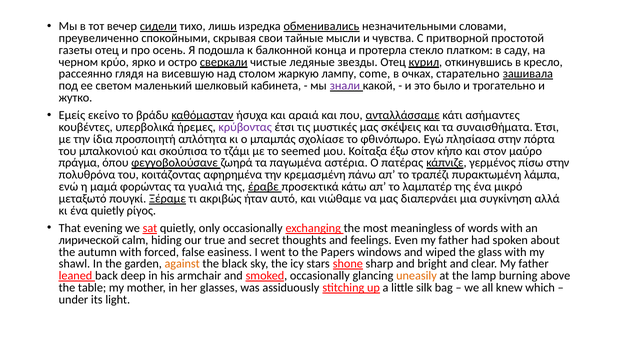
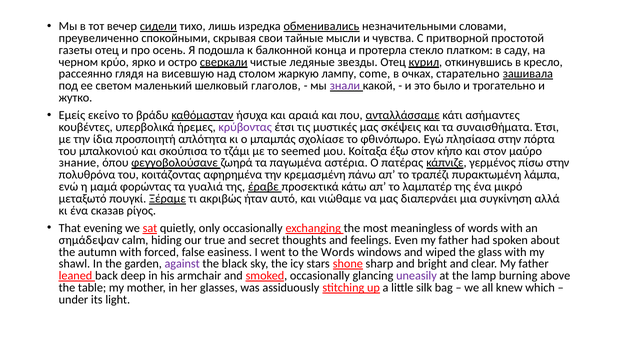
кабинета: кабинета -> глаголов
πράγμα: πράγμα -> знание
ένα quietly: quietly -> сказав
лирической: лирической -> σημάδεψαν
the Papers: Papers -> Words
against colour: orange -> purple
uneasily colour: orange -> purple
